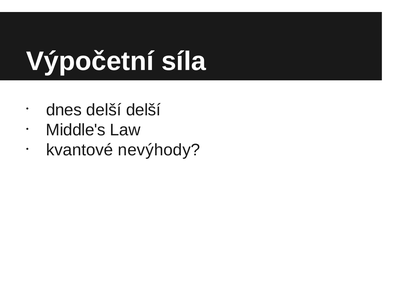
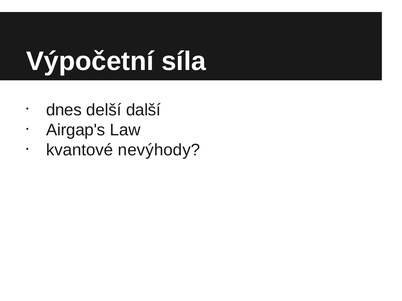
delší delší: delší -> další
Middle's: Middle's -> Airgap's
